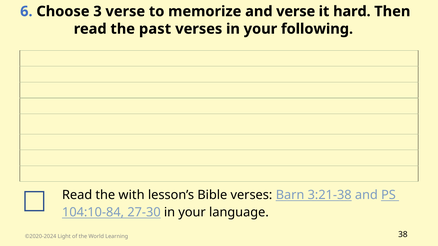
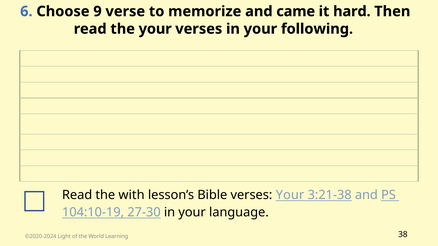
3: 3 -> 9
and verse: verse -> came
the past: past -> your
verses Barn: Barn -> Your
104:10-84: 104:10-84 -> 104:10-19
